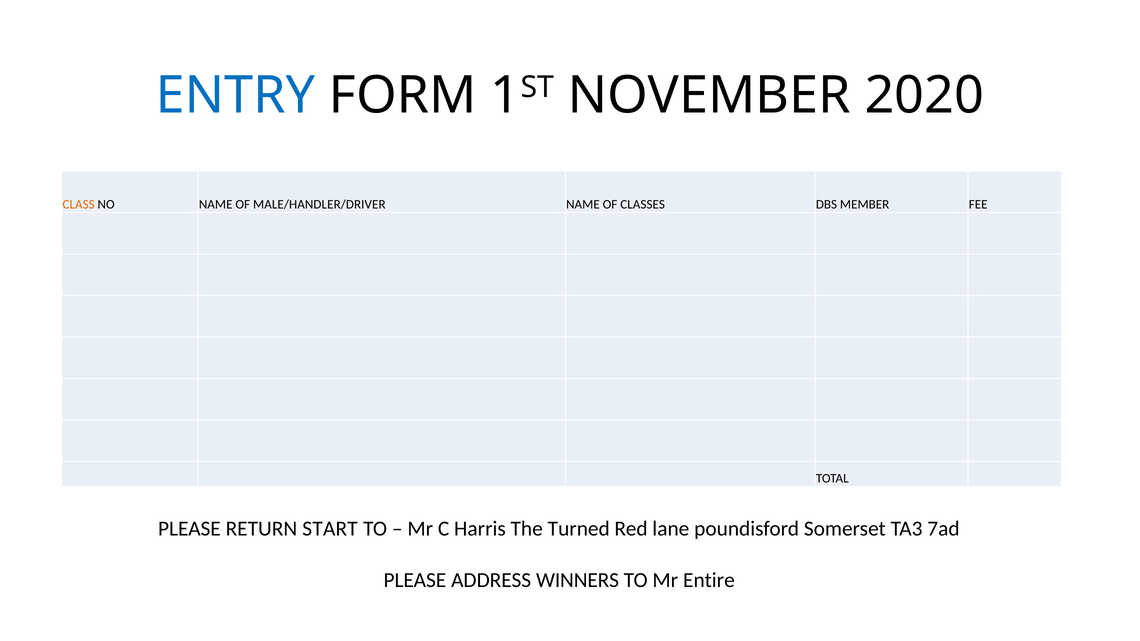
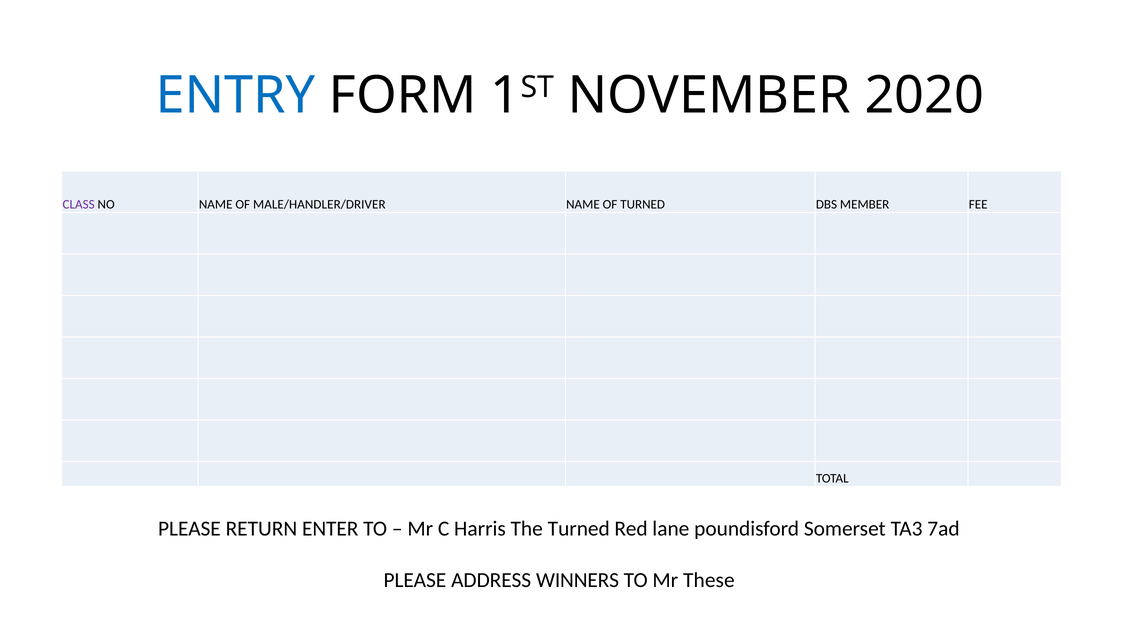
CLASS colour: orange -> purple
OF CLASSES: CLASSES -> TURNED
START: START -> ENTER
Entire: Entire -> These
